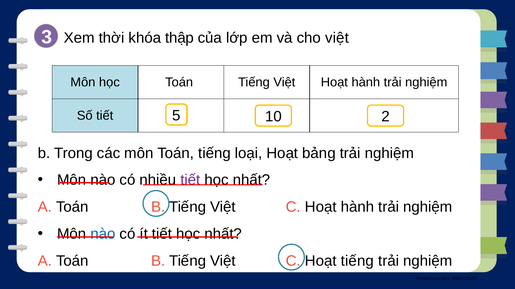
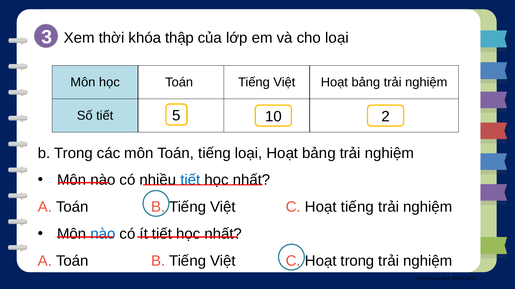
cho việt: việt -> loại
Việt Hoạt hành: hành -> bảng
tiết at (190, 180) colour: purple -> blue
C Hoạt hành: hành -> tiếng
Hoạt tiếng: tiếng -> trong
